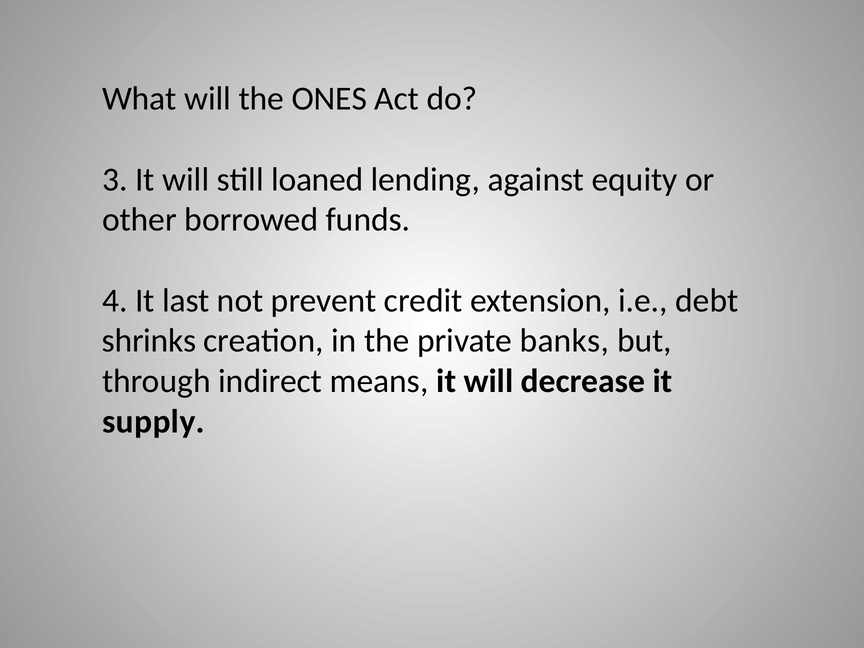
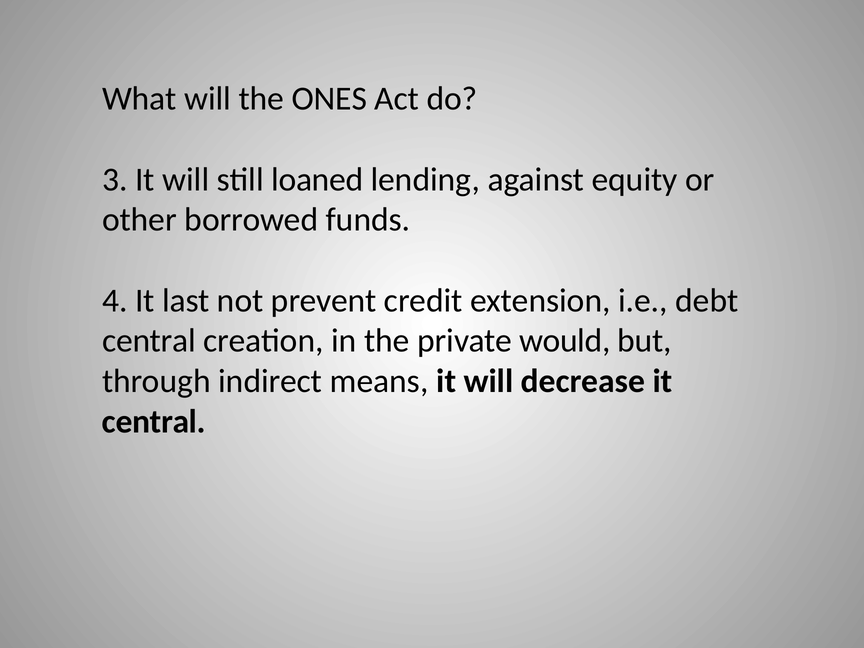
shrinks at (149, 341): shrinks -> central
banks: banks -> would
supply at (153, 421): supply -> central
